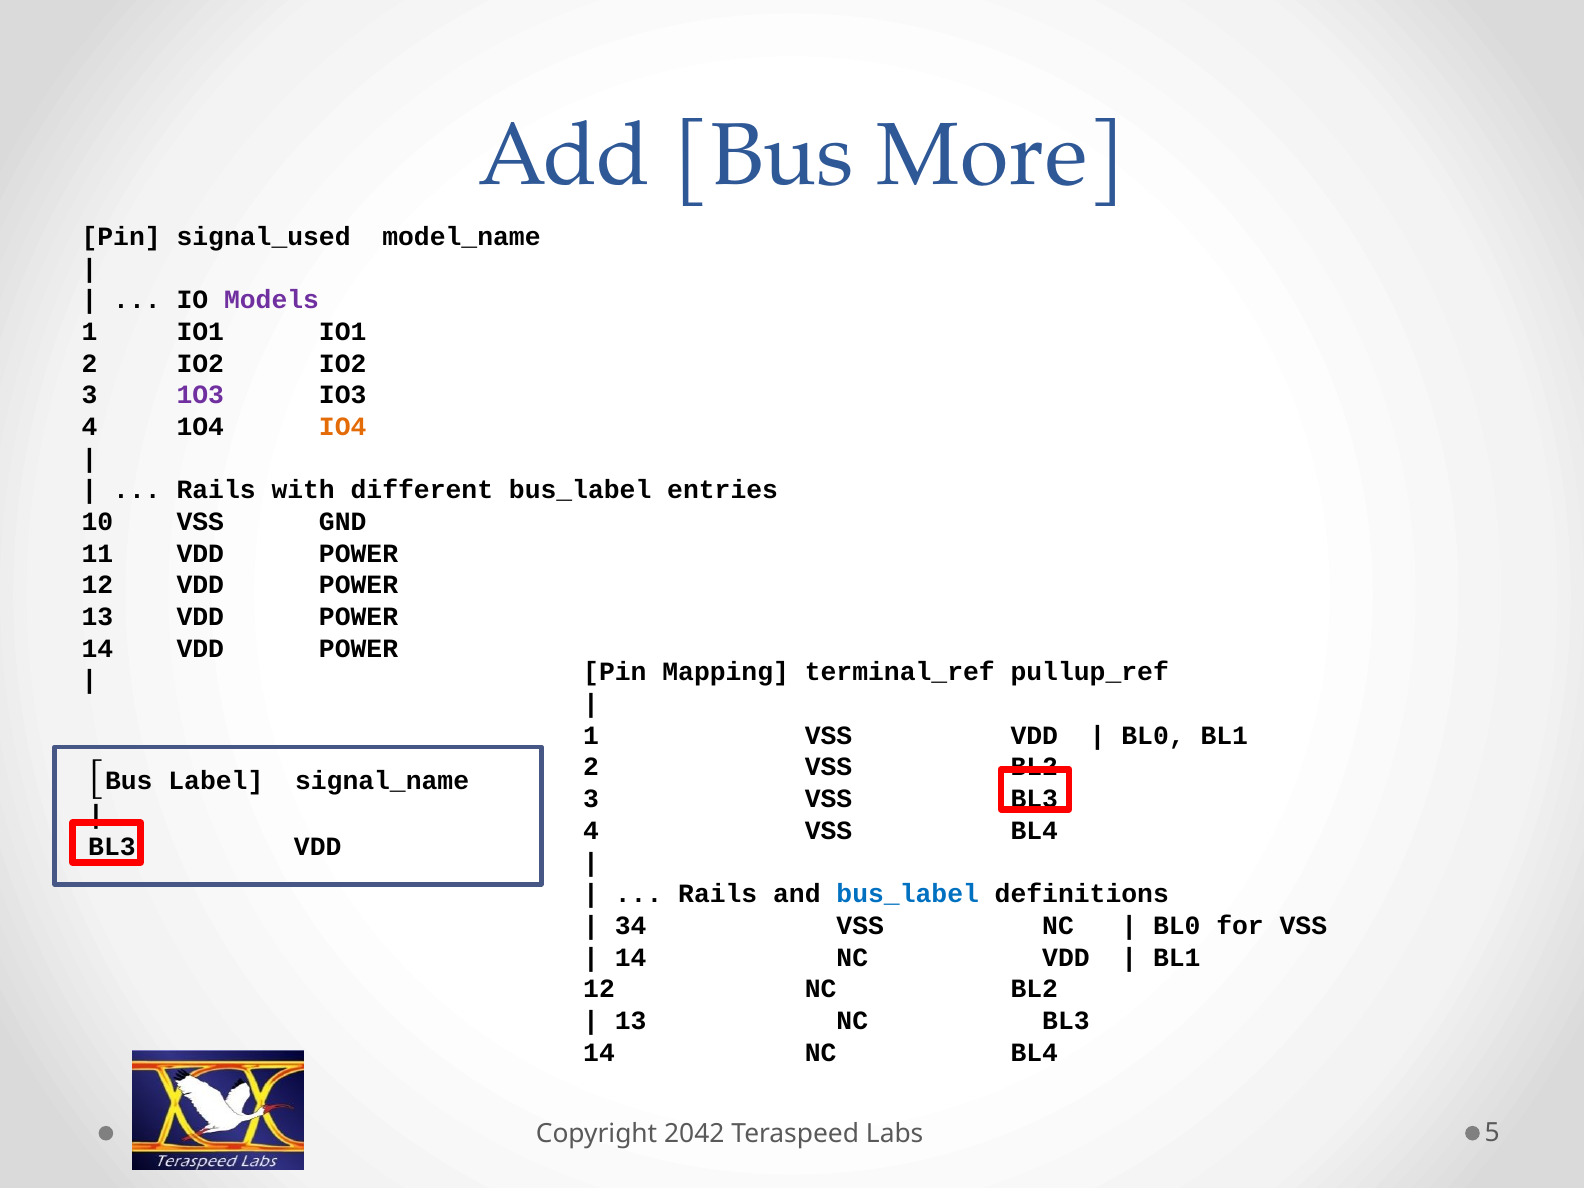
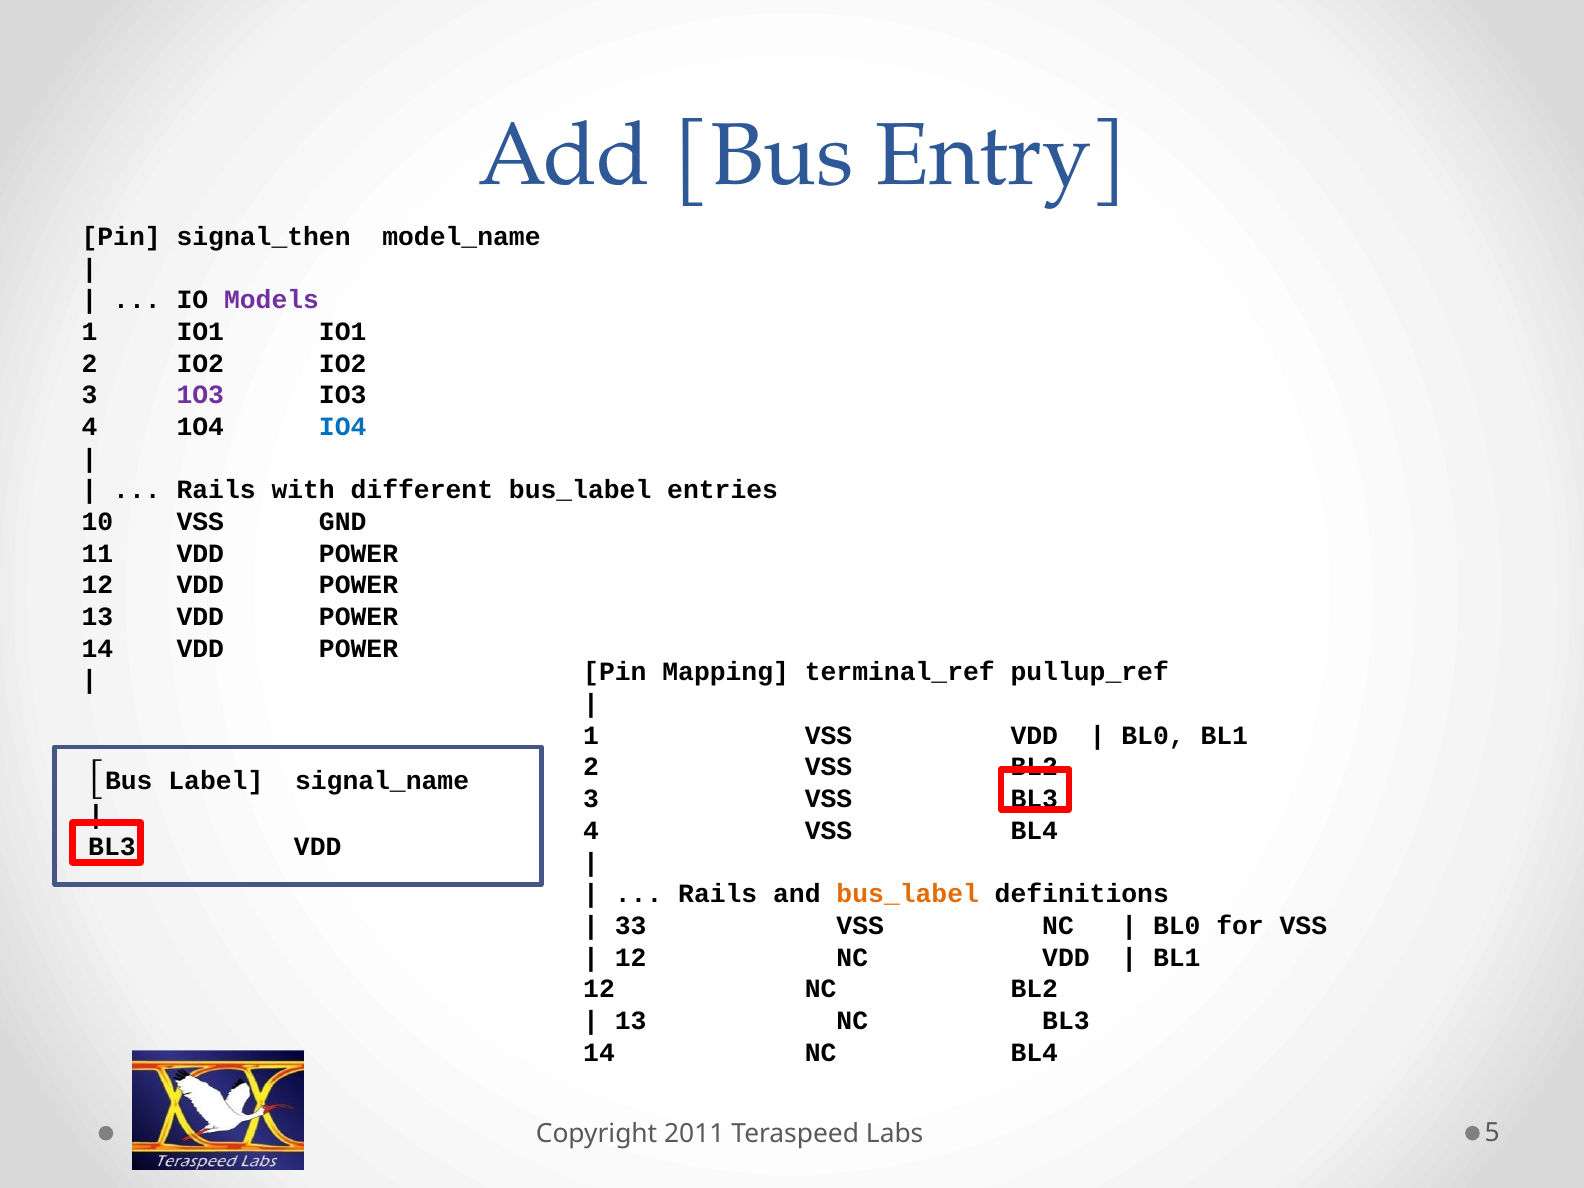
More: More -> Entry
signal_used: signal_used -> signal_then
IO4 colour: orange -> blue
bus_label at (908, 894) colour: blue -> orange
34: 34 -> 33
14 at (631, 957): 14 -> 12
2042: 2042 -> 2011
